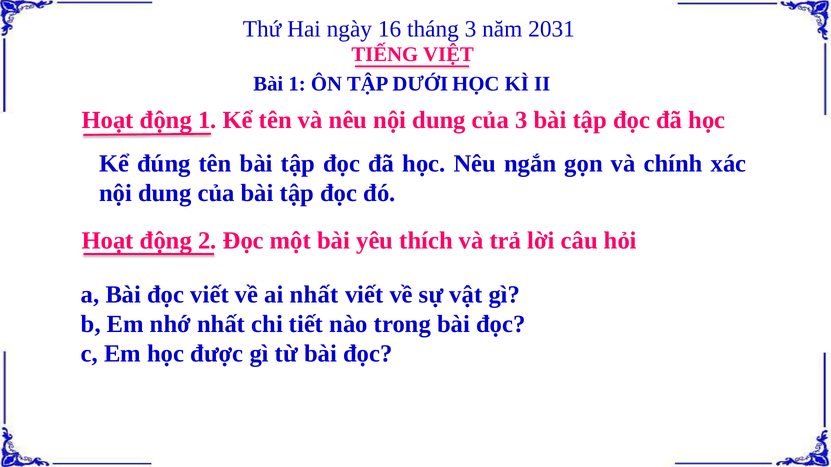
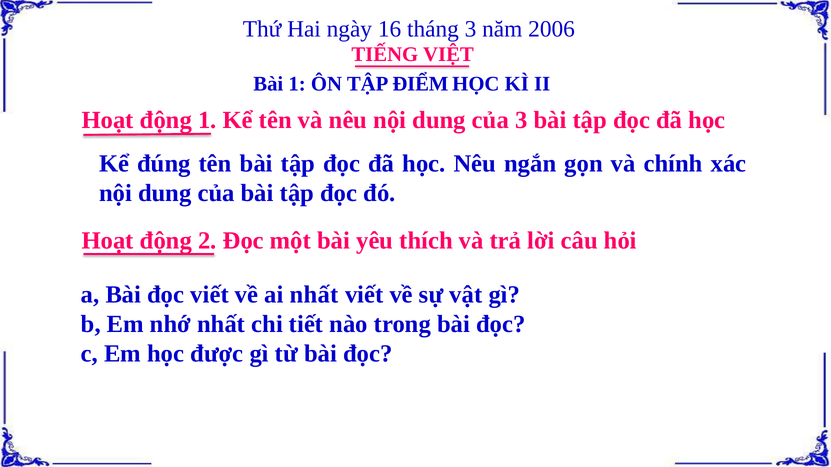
2031: 2031 -> 2006
DƯỚI: DƯỚI -> ĐIỂM
